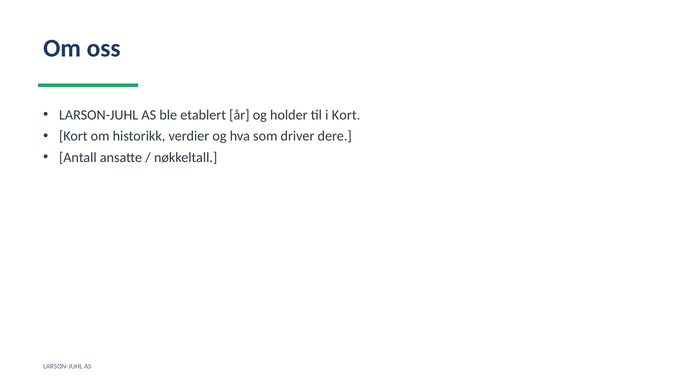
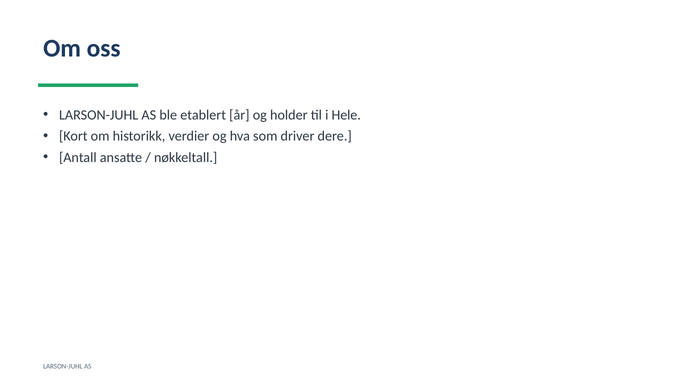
i Kort: Kort -> Hele
